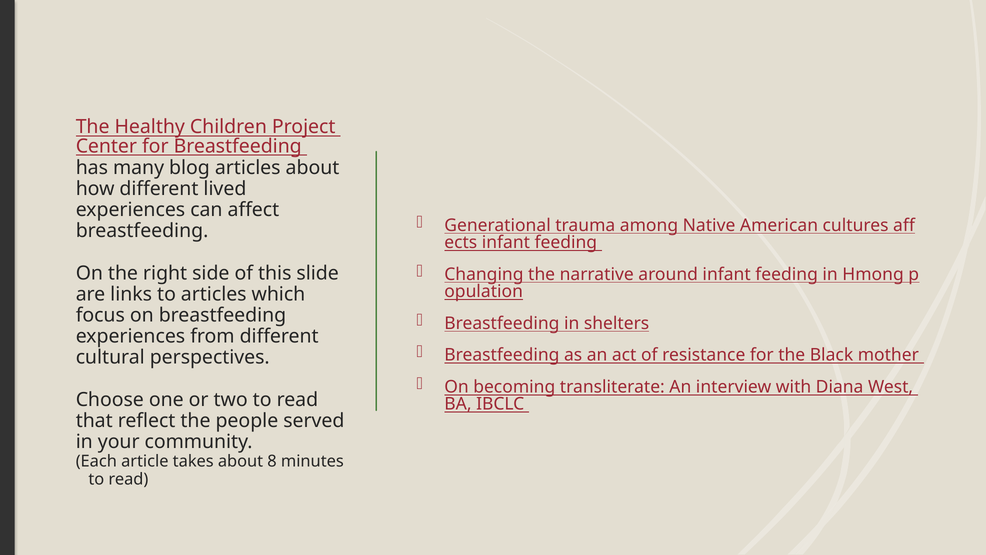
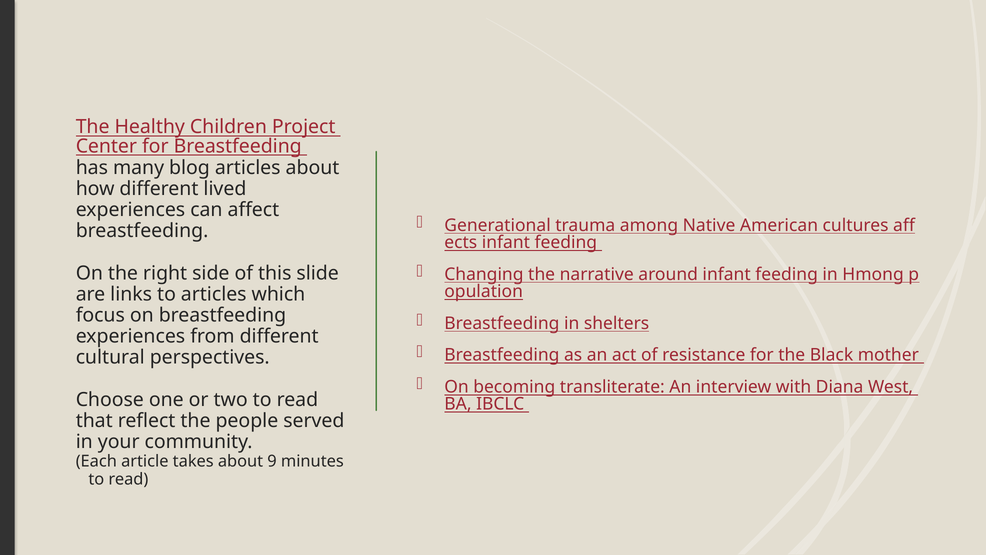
8: 8 -> 9
